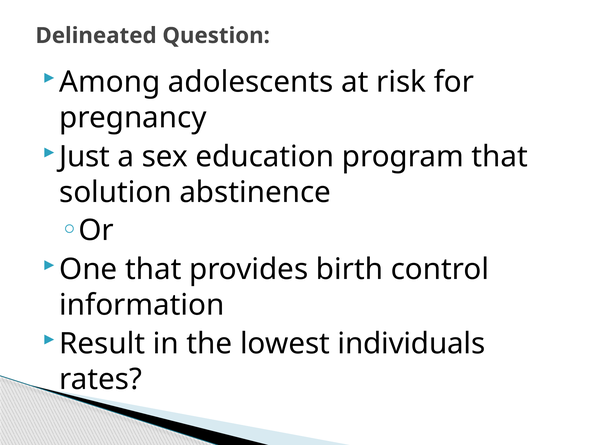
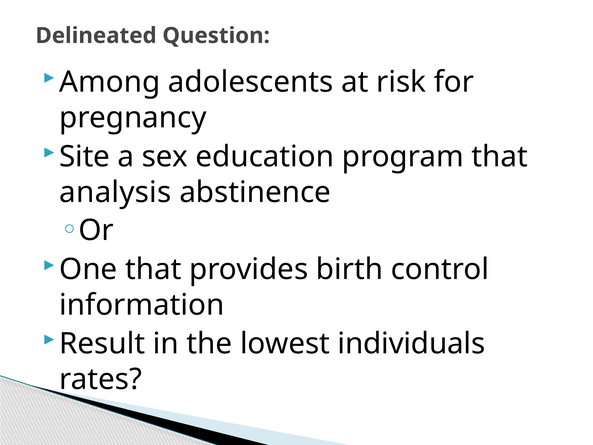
Just: Just -> Site
solution: solution -> analysis
